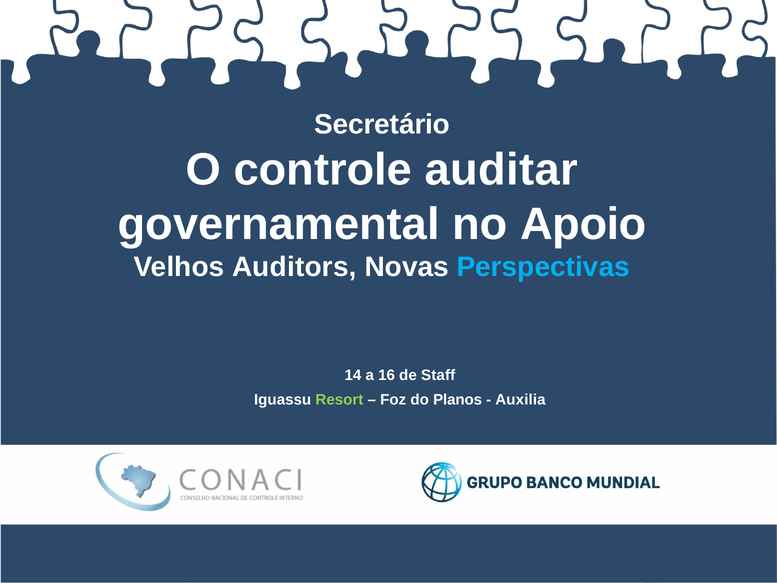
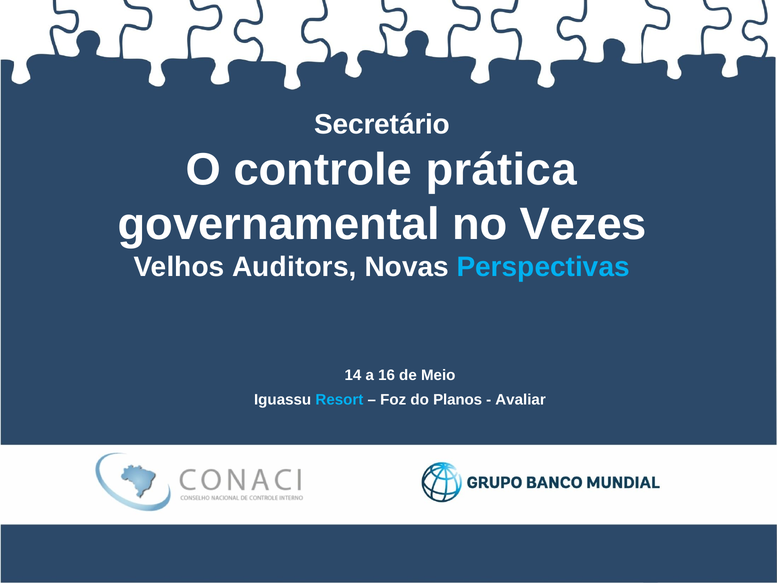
auditar: auditar -> prática
Apoio: Apoio -> Vezes
Staff: Staff -> Meio
Resort colour: light green -> light blue
Auxilia: Auxilia -> Avaliar
